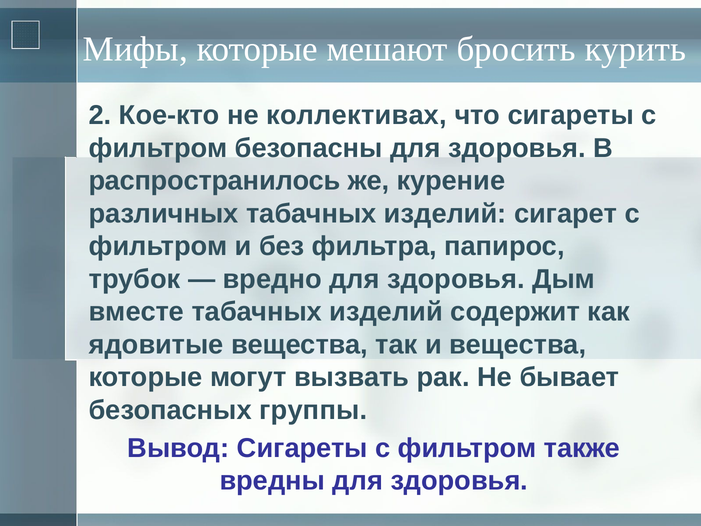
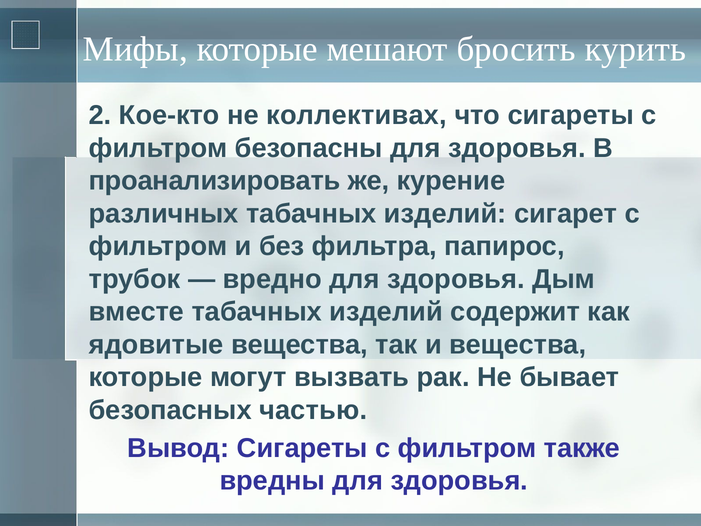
распространилось: распространилось -> проанализировать
группы: группы -> частью
